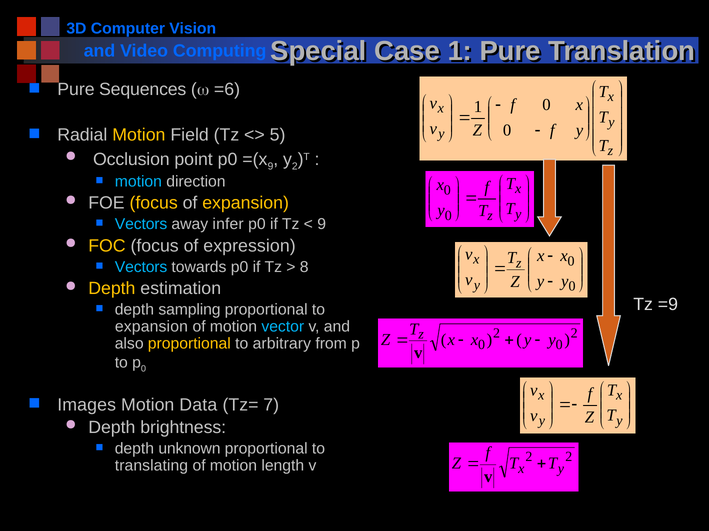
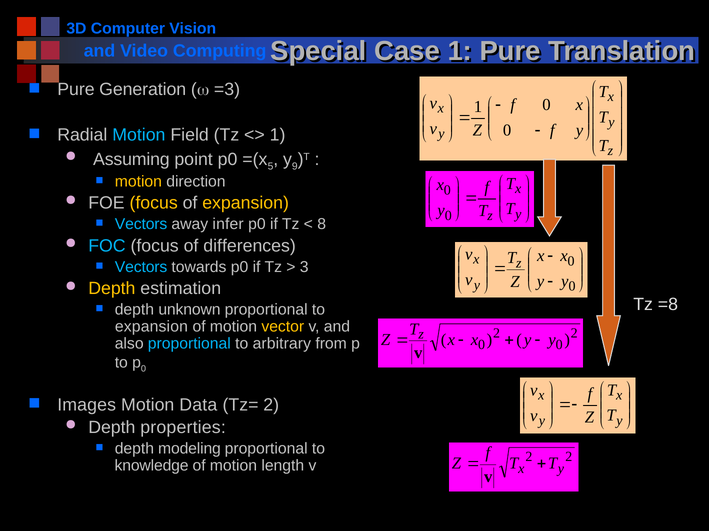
Sequences: Sequences -> Generation
=6: =6 -> =3
Motion at (139, 135) colour: yellow -> light blue
5 at (278, 135): 5 -> 1
Occlusion: Occlusion -> Assuming
9 at (271, 167): 9 -> 5
2 at (295, 167): 2 -> 9
motion at (138, 182) colour: light blue -> yellow
9 at (322, 224): 9 -> 8
FOC colour: yellow -> light blue
expression: expression -> differences
8: 8 -> 3
=9: =9 -> =8
sampling: sampling -> unknown
vector colour: light blue -> yellow
proportional at (189, 344) colour: yellow -> light blue
Tz= 7: 7 -> 2
brightness: brightness -> properties
unknown: unknown -> modeling
translating: translating -> knowledge
